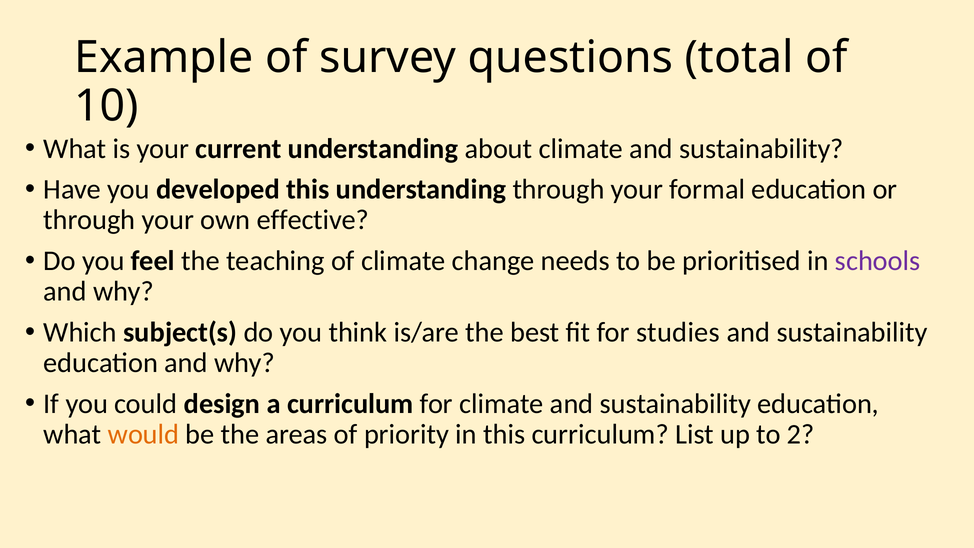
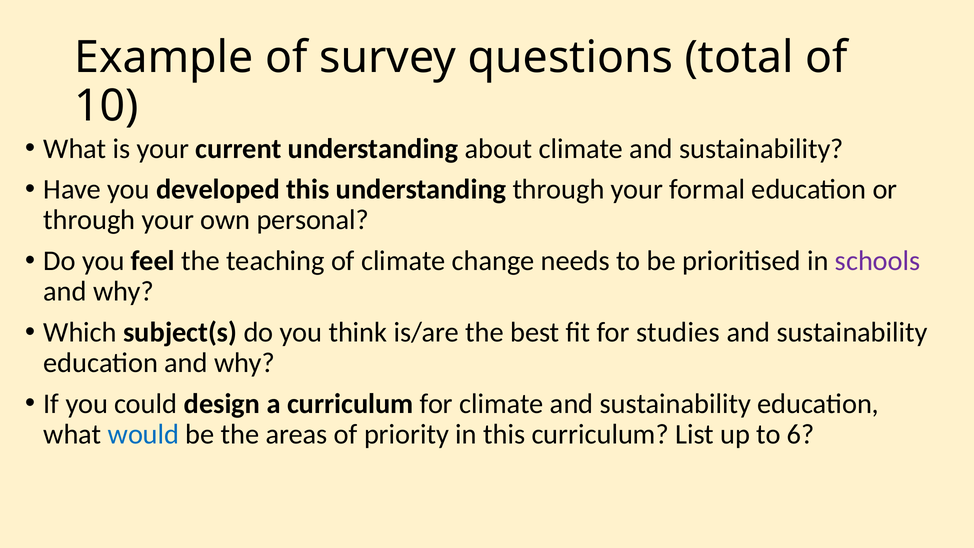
effective: effective -> personal
would colour: orange -> blue
2: 2 -> 6
